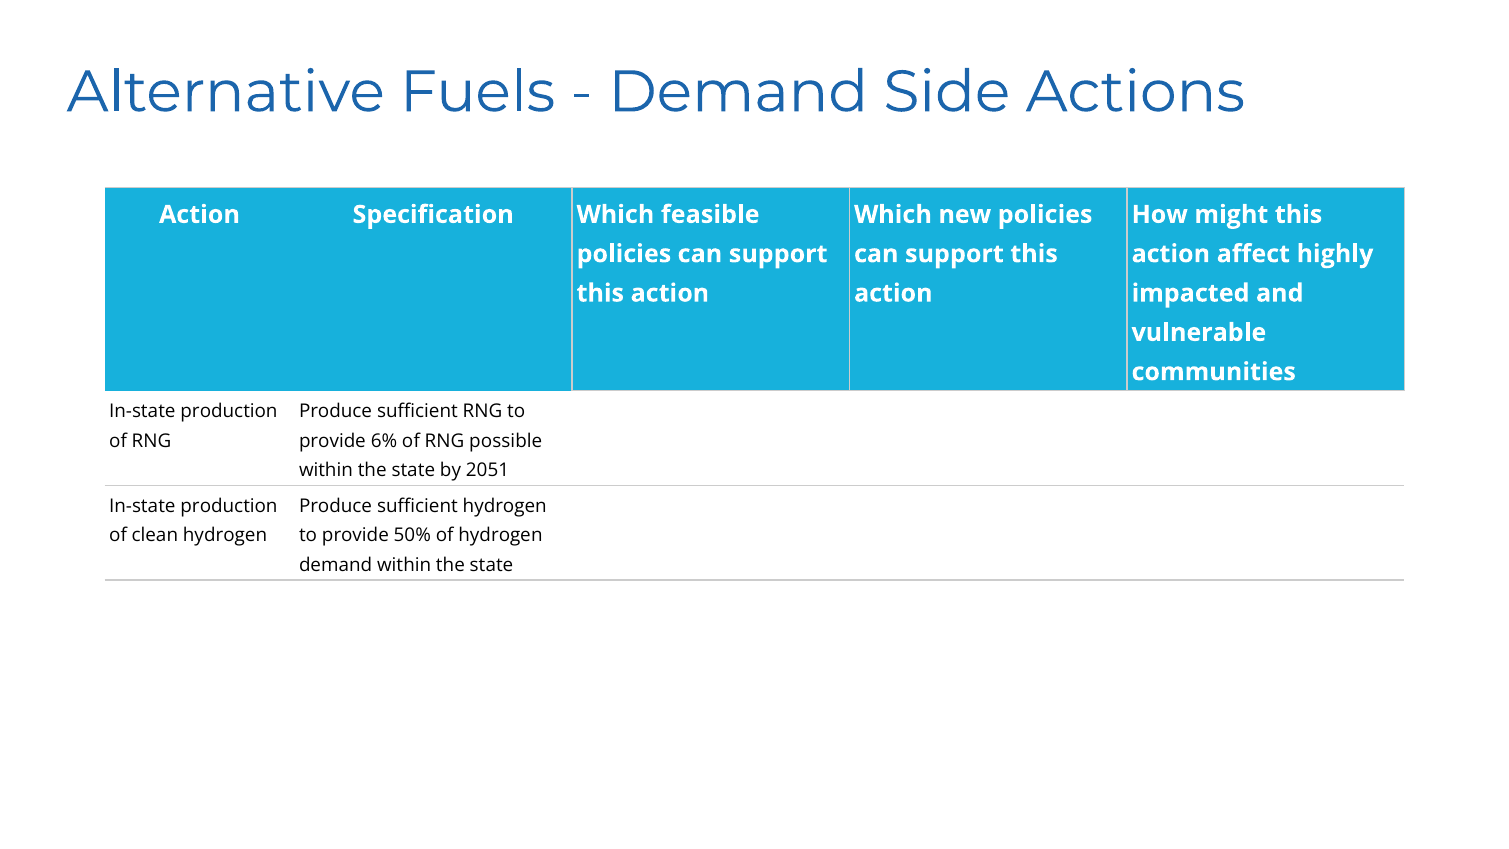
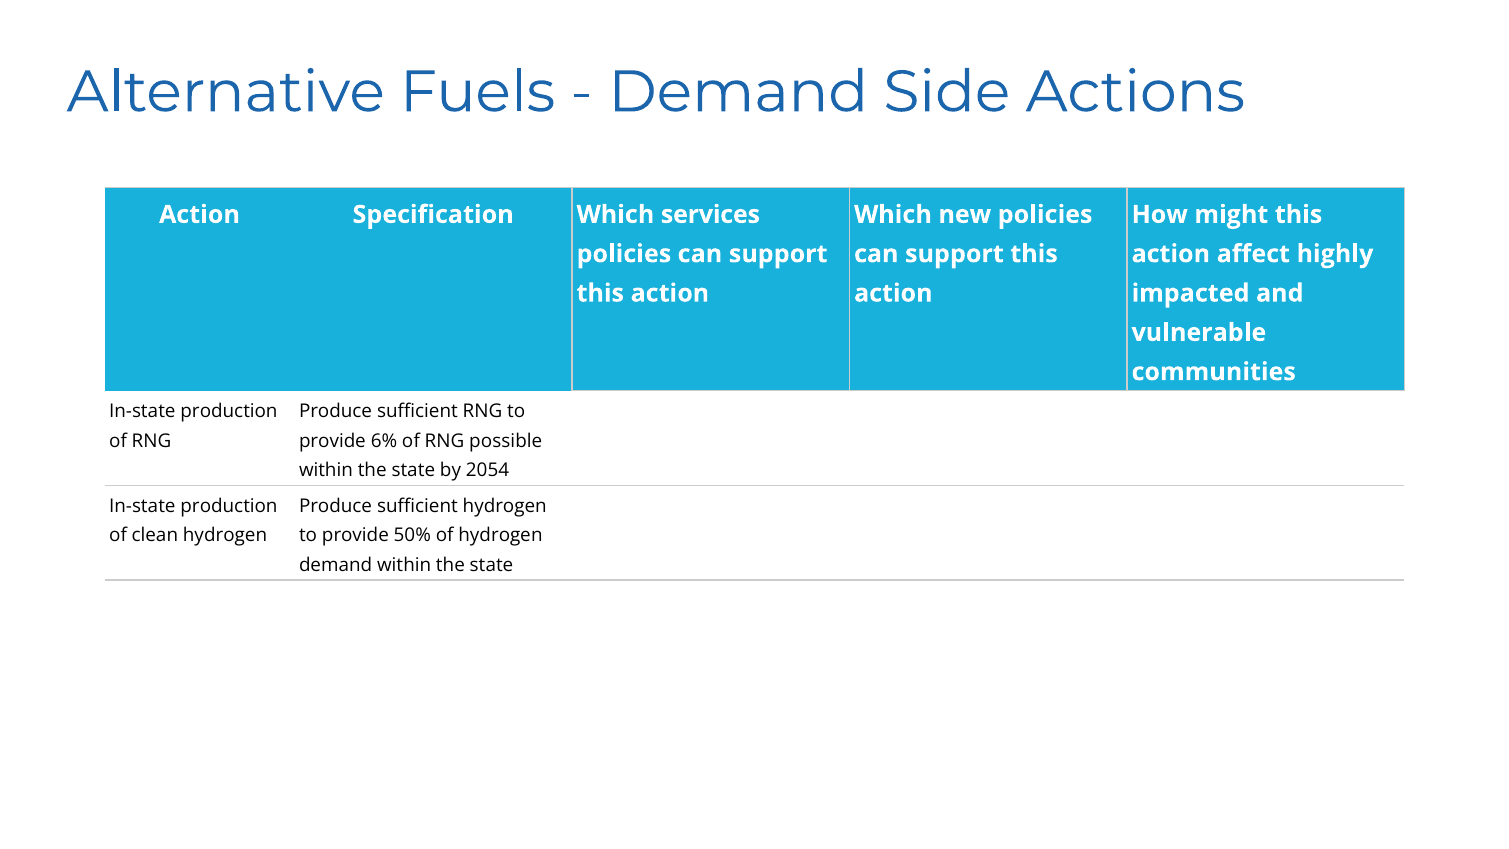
feasible: feasible -> services
2051: 2051 -> 2054
